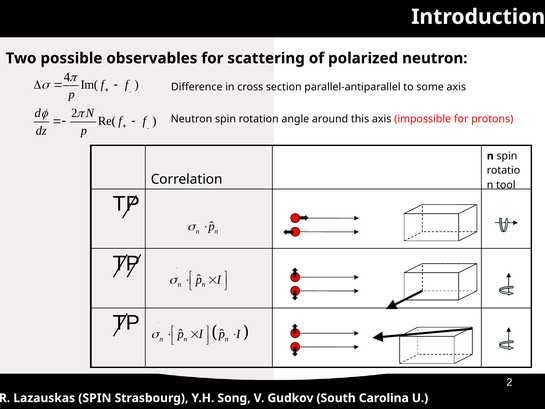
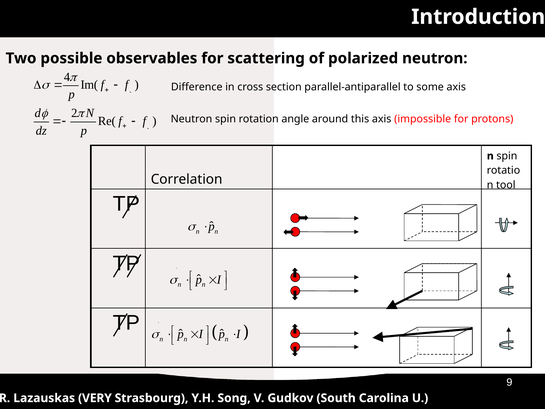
2 at (509, 382): 2 -> 9
Lazauskas SPIN: SPIN -> VERY
